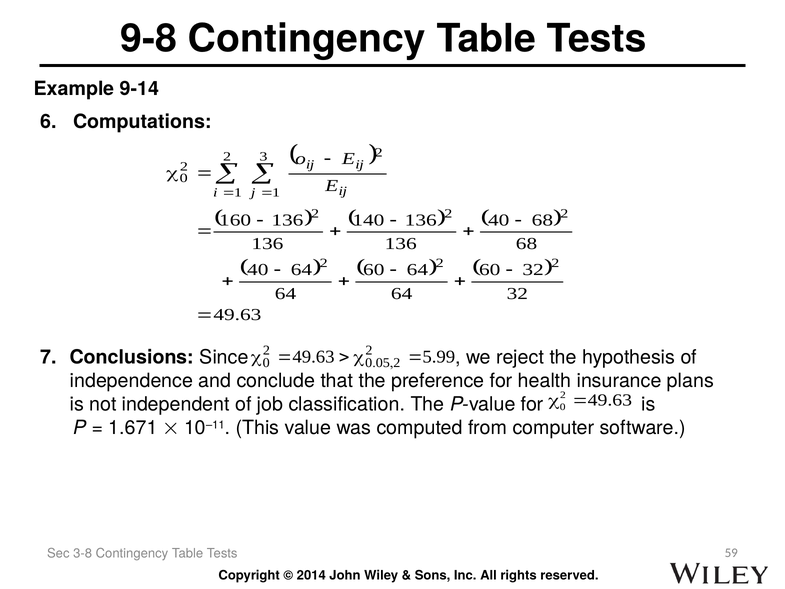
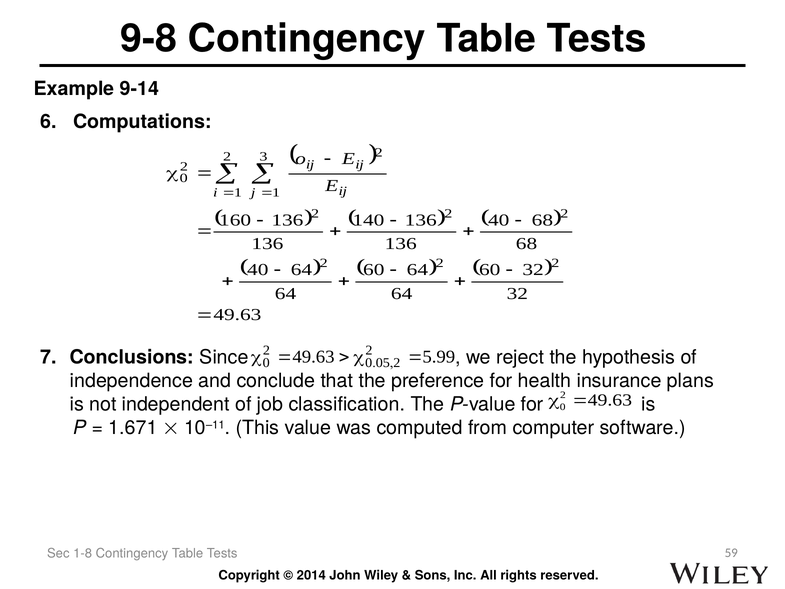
3-8: 3-8 -> 1-8
